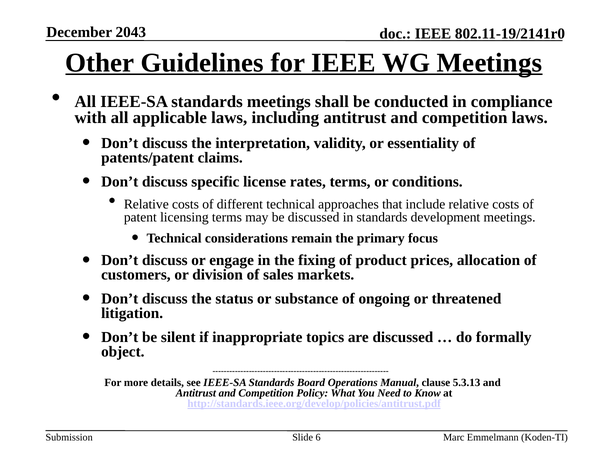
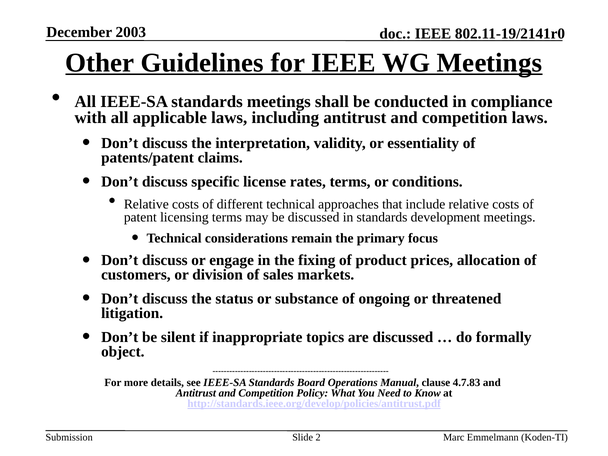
2043: 2043 -> 2003
5.3.13: 5.3.13 -> 4.7.83
6: 6 -> 2
